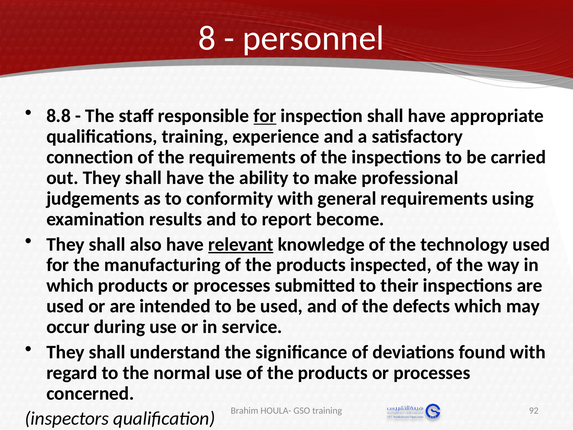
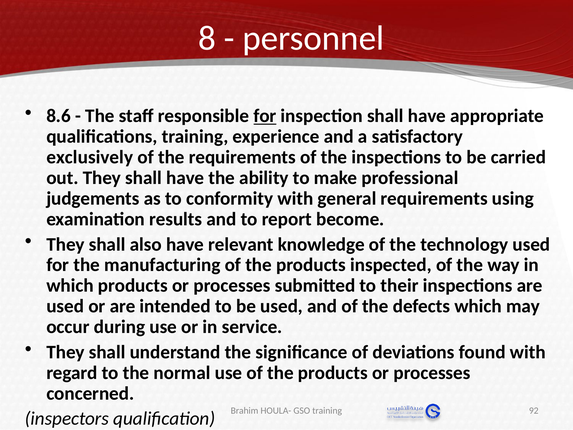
8.8: 8.8 -> 8.6
connection: connection -> exclusively
relevant underline: present -> none
